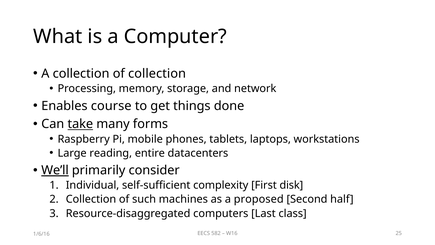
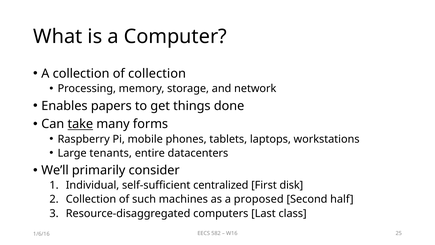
course: course -> papers
reading: reading -> tenants
We’ll underline: present -> none
complexity: complexity -> centralized
